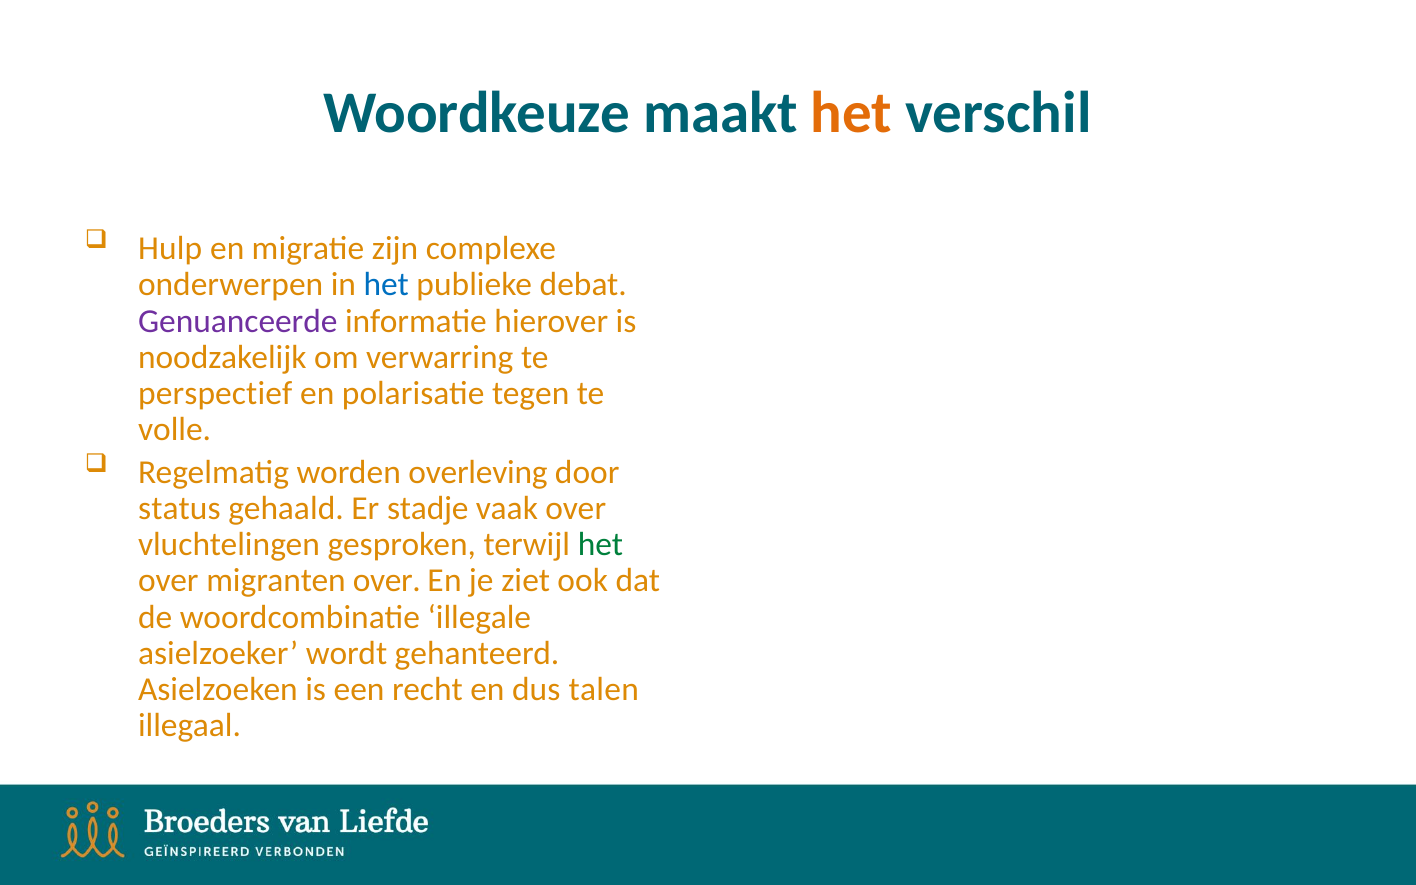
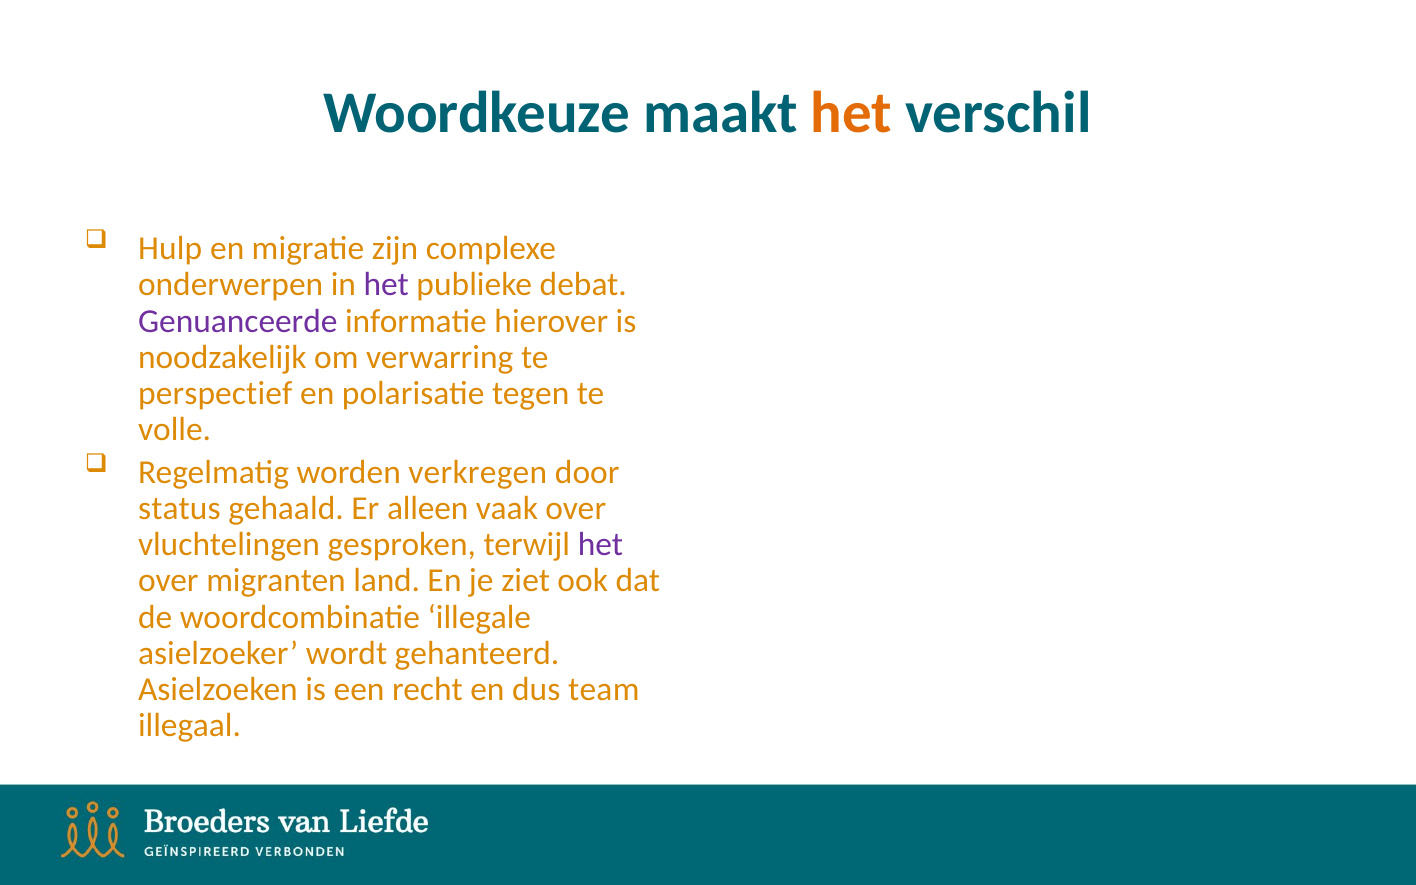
het at (386, 285) colour: blue -> purple
overleving: overleving -> verkregen
stadje: stadje -> alleen
het at (600, 545) colour: green -> purple
migranten over: over -> land
talen: talen -> team
